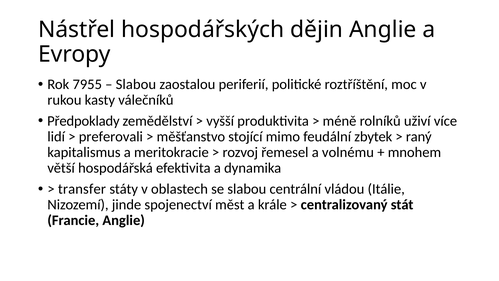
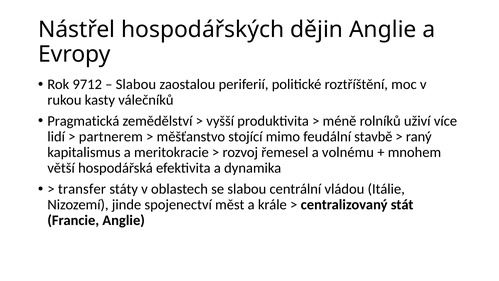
7955: 7955 -> 9712
Předpoklady: Předpoklady -> Pragmatická
preferovali: preferovali -> partnerem
zbytek: zbytek -> stavbě
